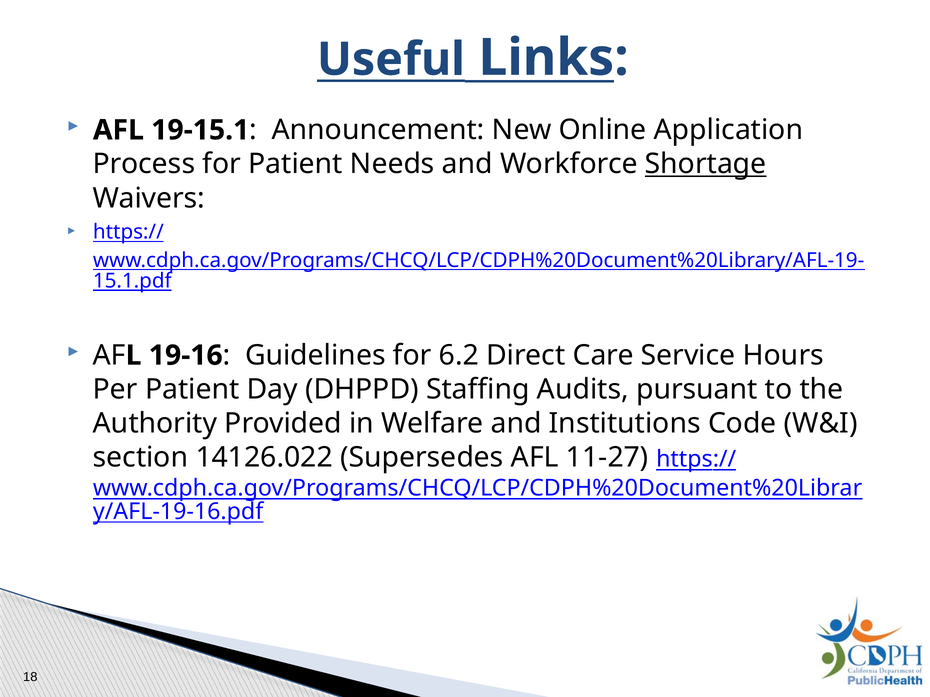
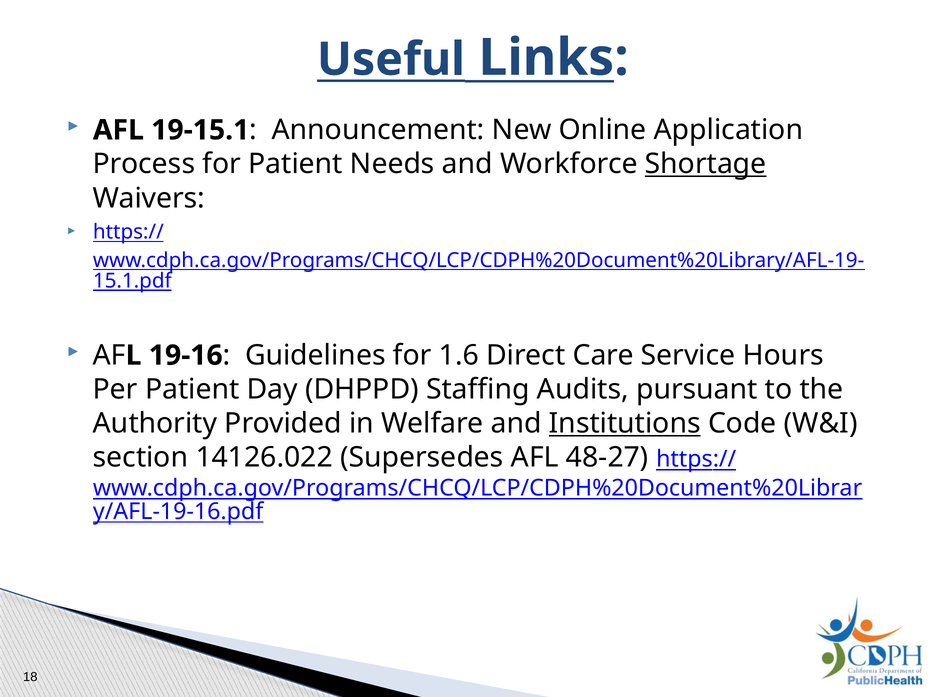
6.2: 6.2 -> 1.6
Institutions underline: none -> present
11-27: 11-27 -> 48-27
